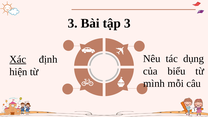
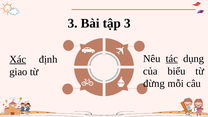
tác underline: none -> present
hiện: hiện -> giao
mình: mình -> đừng
